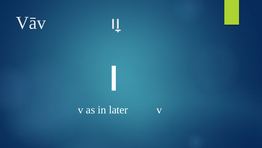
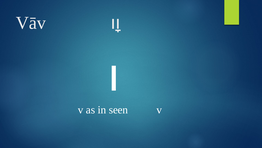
later: later -> seen
